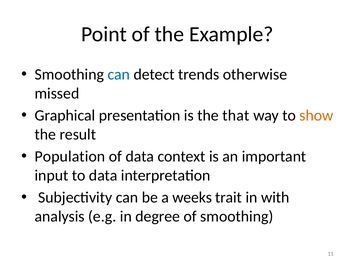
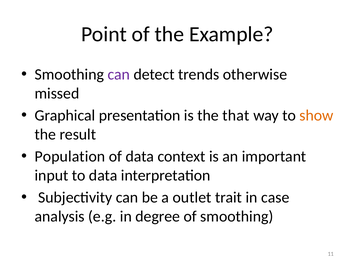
can at (119, 74) colour: blue -> purple
weeks: weeks -> outlet
with: with -> case
